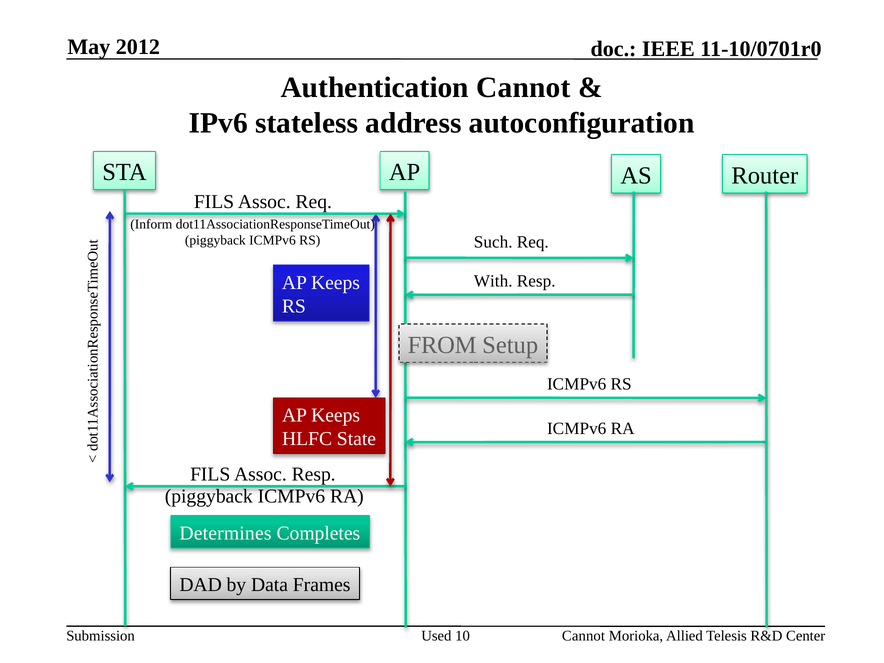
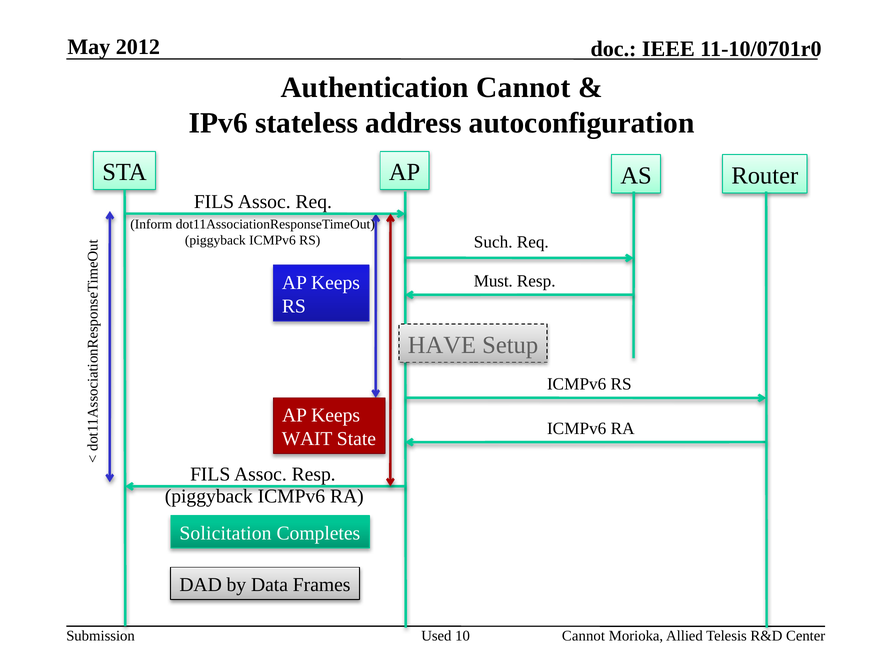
With: With -> Must
FROM: FROM -> HAVE
HLFC: HLFC -> WAIT
Determines: Determines -> Solicitation
